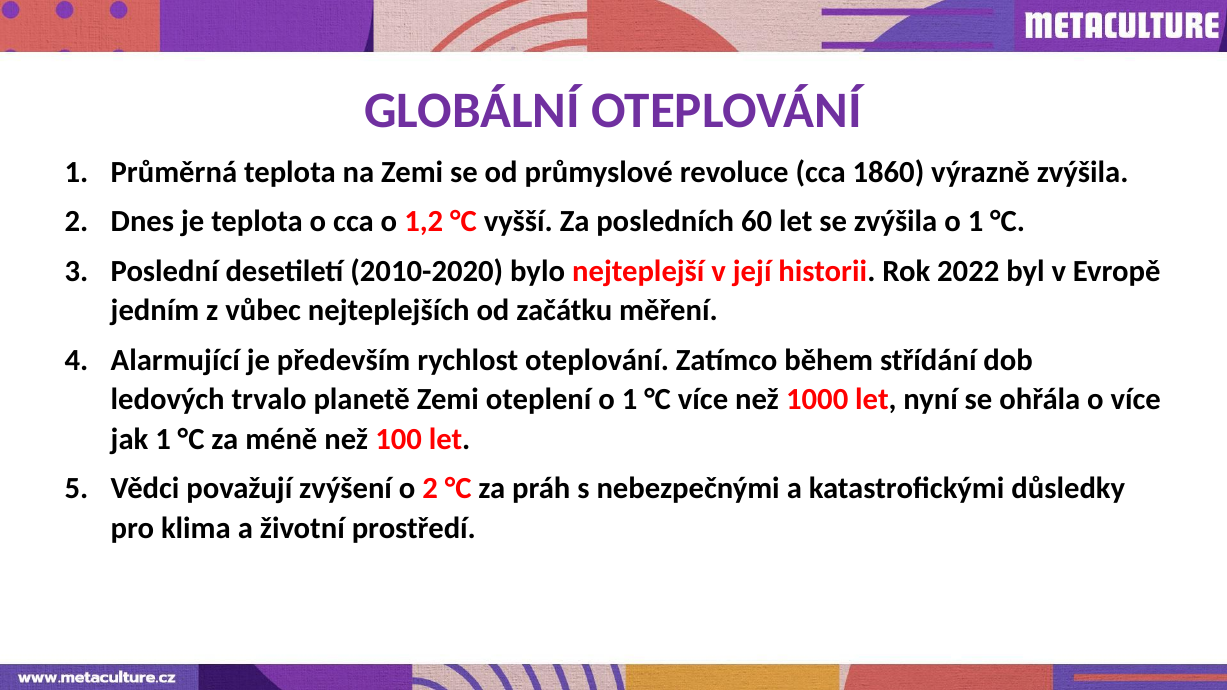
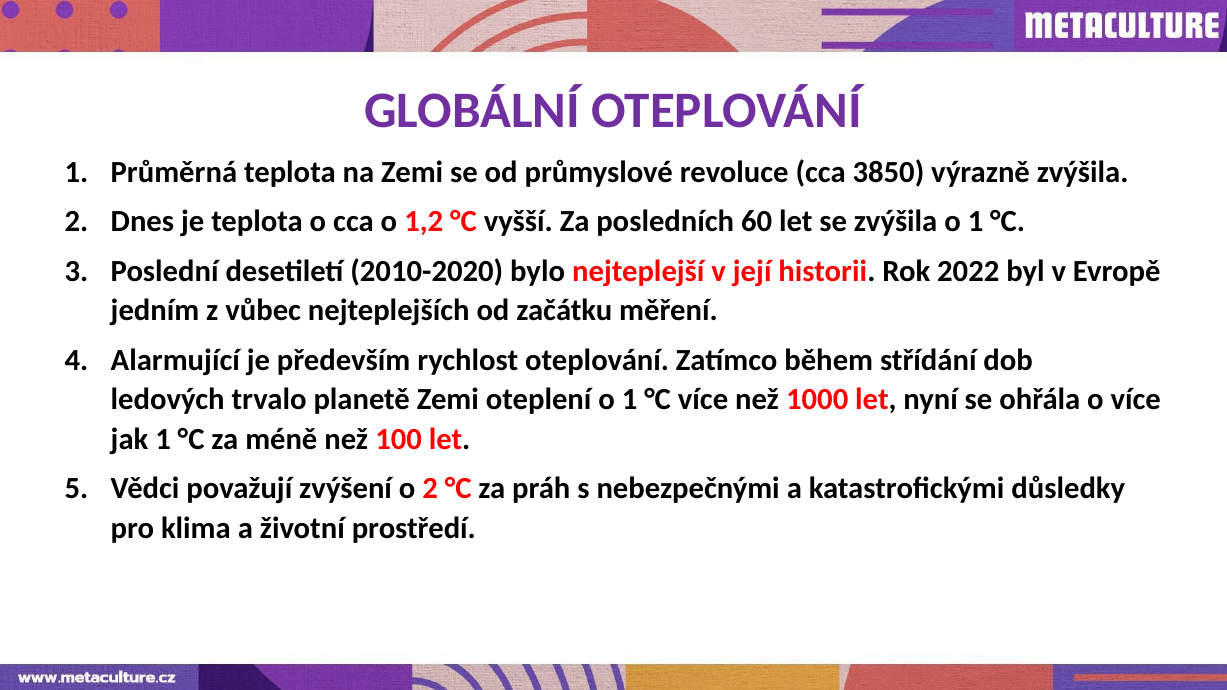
1860: 1860 -> 3850
